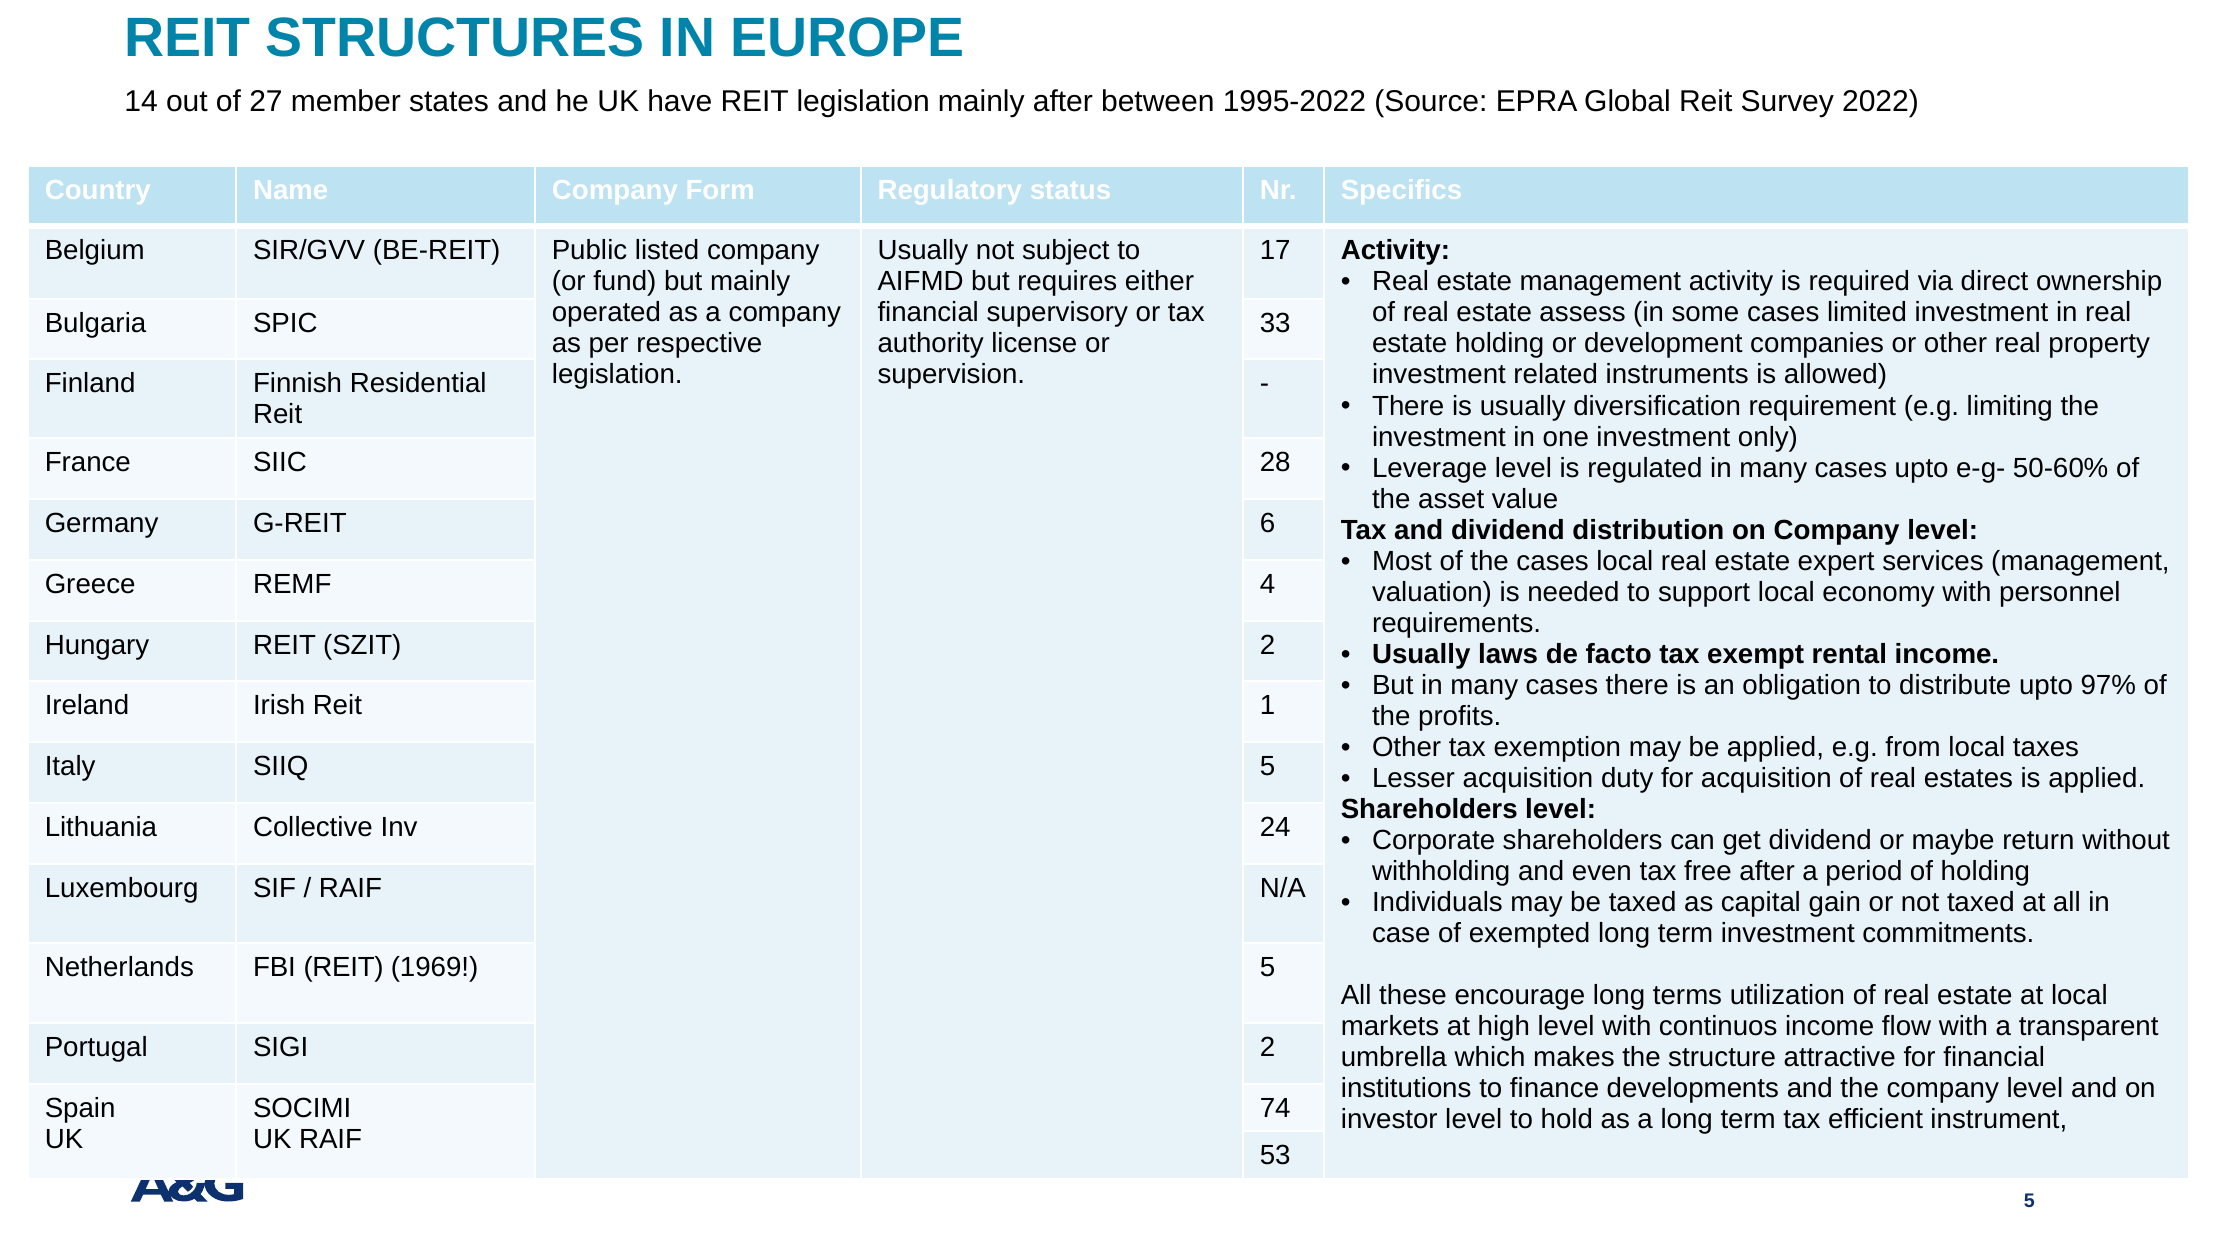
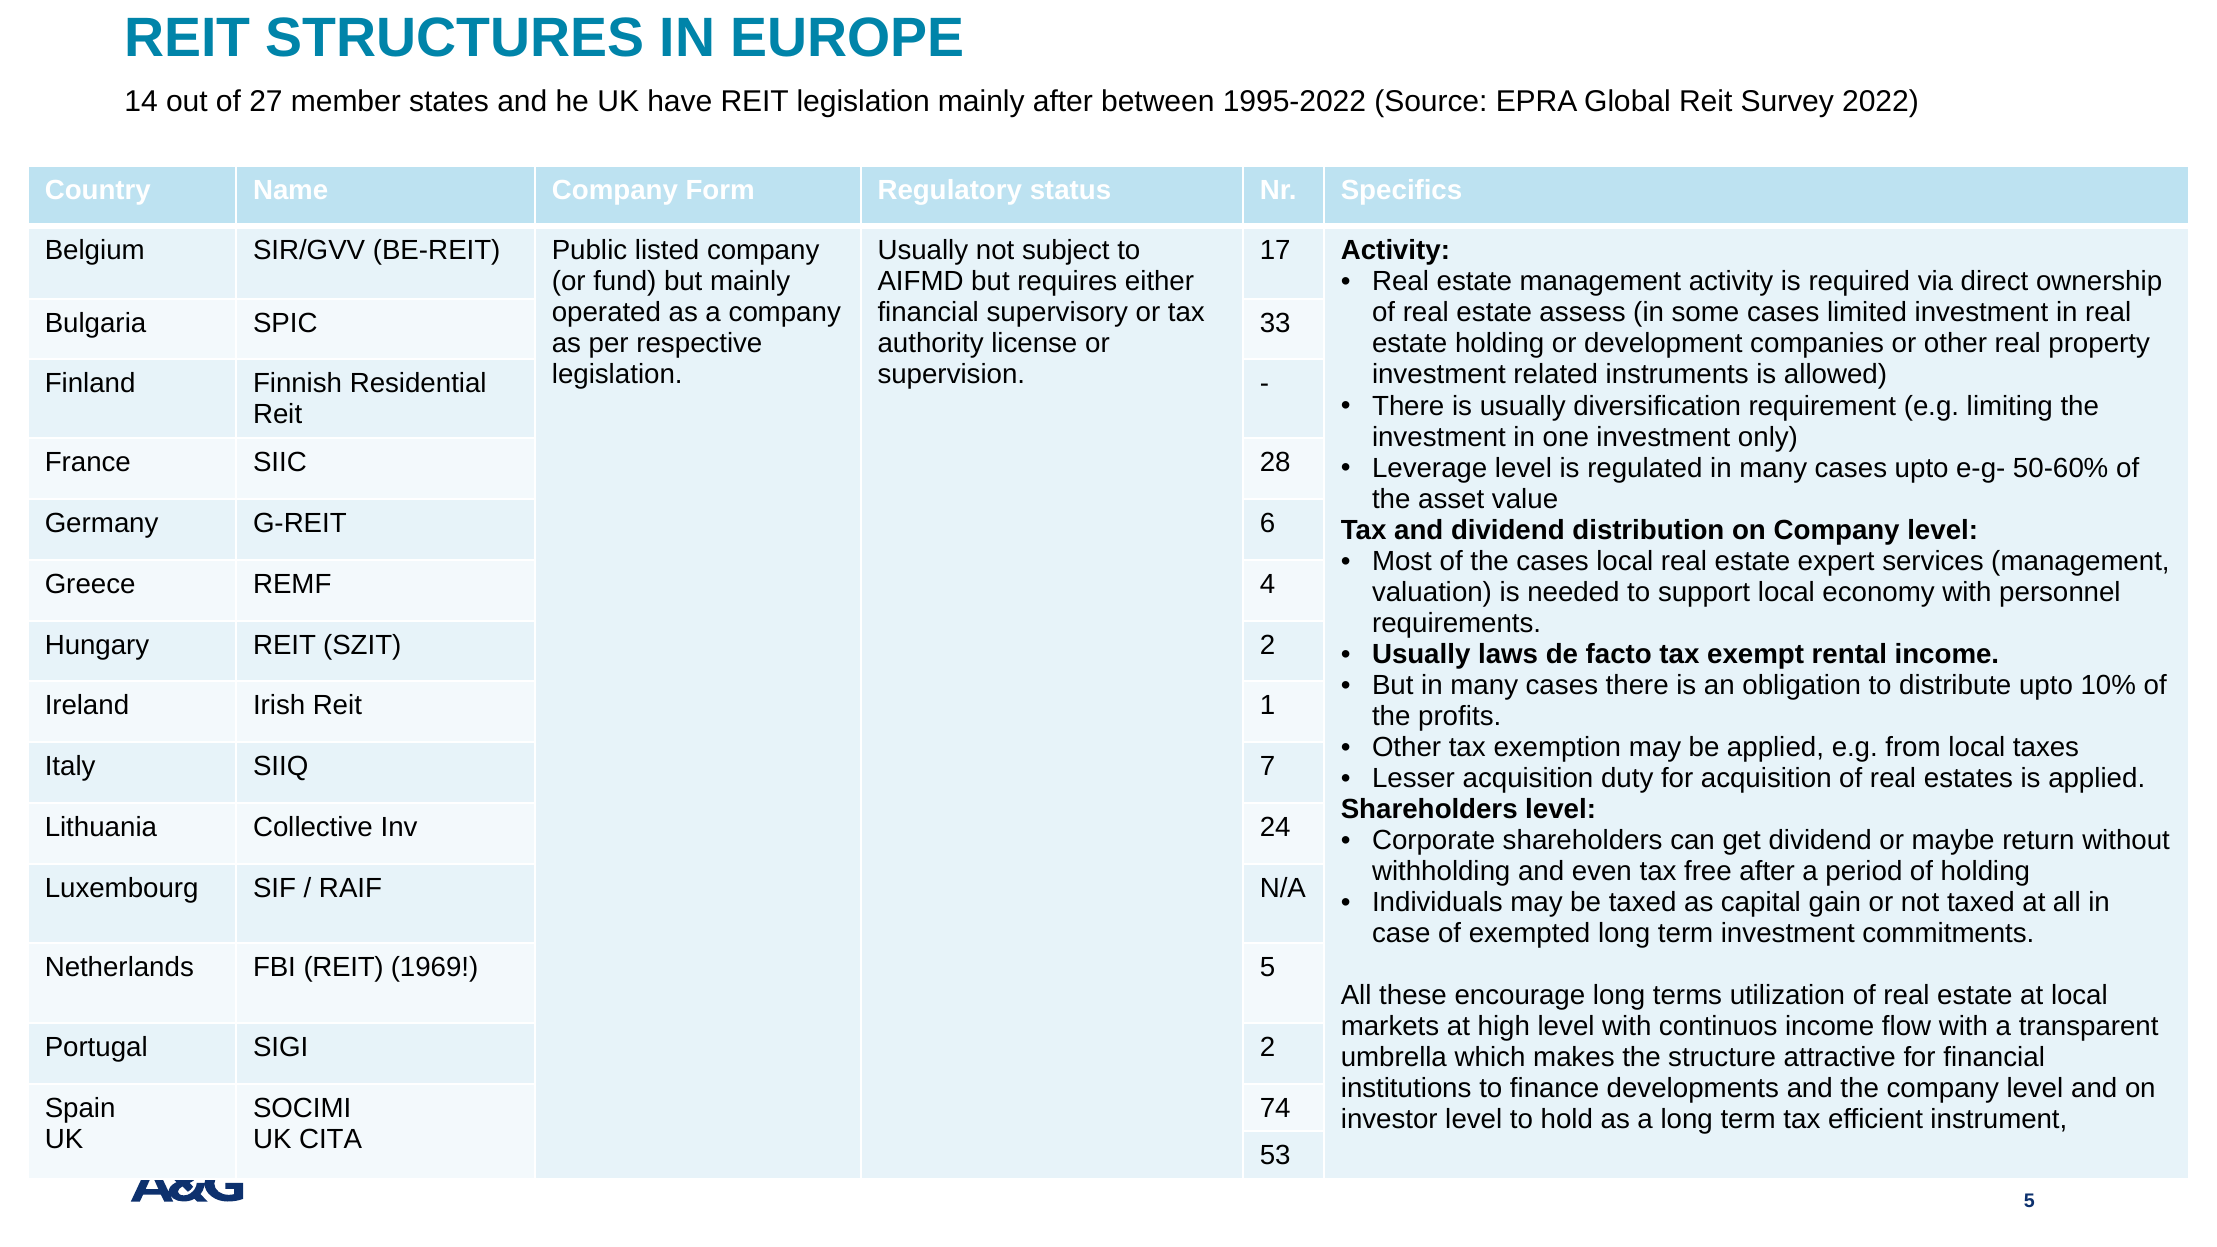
97%: 97% -> 10%
SIIQ 5: 5 -> 7
UK RAIF: RAIF -> CITA
